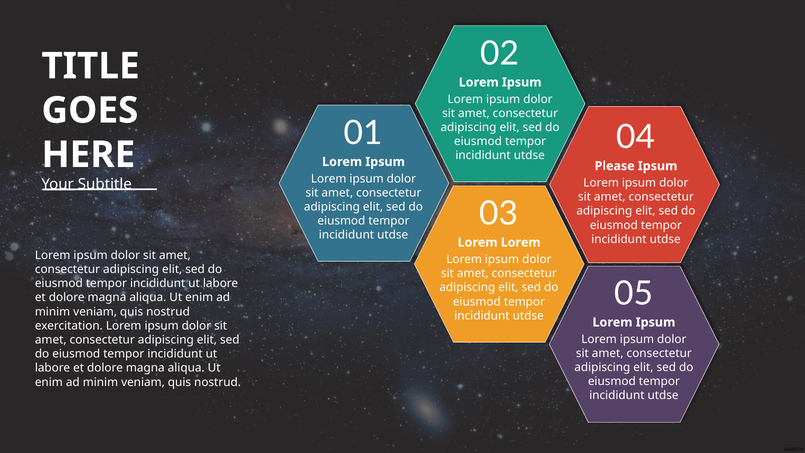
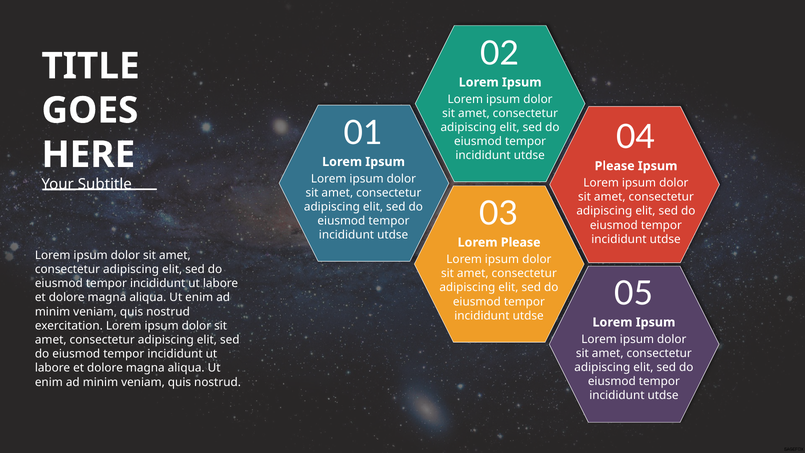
Lorem at (521, 242): Lorem -> Please
